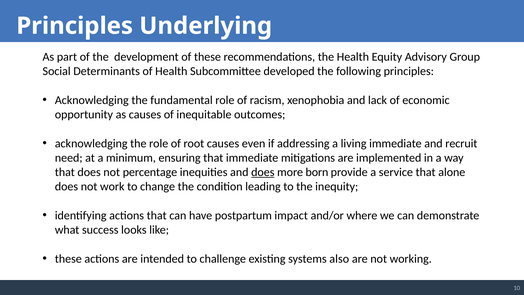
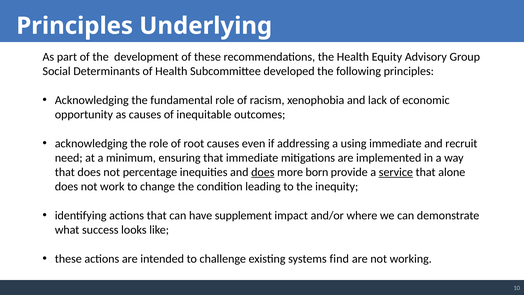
living: living -> using
service underline: none -> present
postpartum: postpartum -> supplement
also: also -> find
